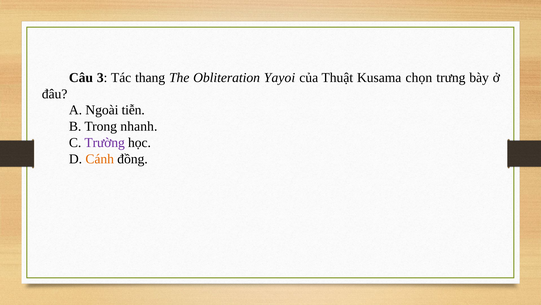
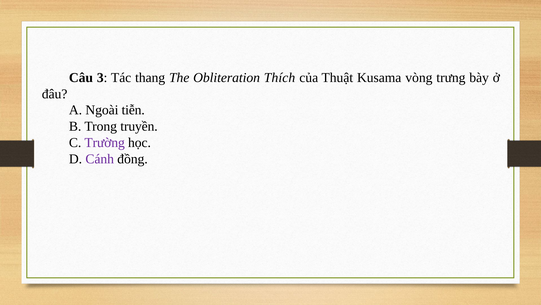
Yayoi: Yayoi -> Thích
chọn: chọn -> vòng
nhanh: nhanh -> truyền
Cánh colour: orange -> purple
